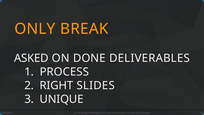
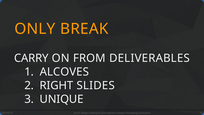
ASKED: ASKED -> CARRY
DONE: DONE -> FROM
PROCESS: PROCESS -> ALCOVES
